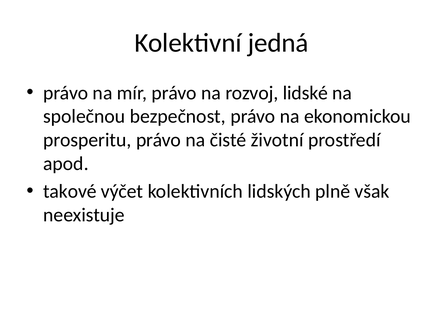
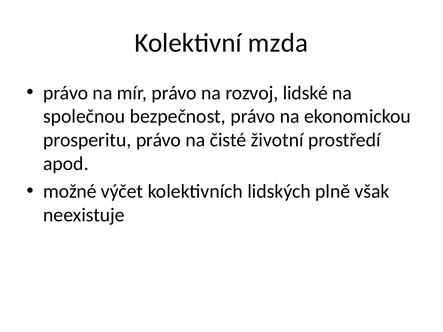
jedná: jedná -> mzda
takové: takové -> možné
